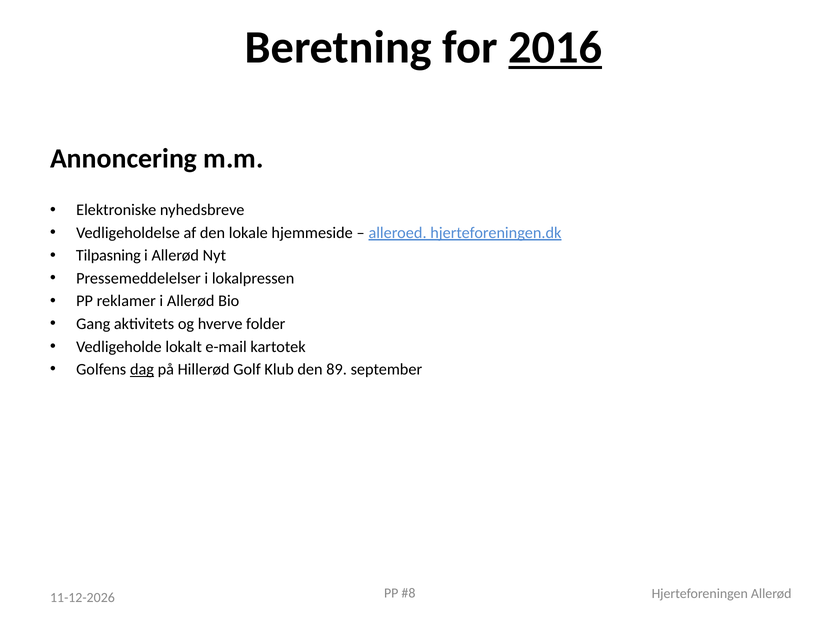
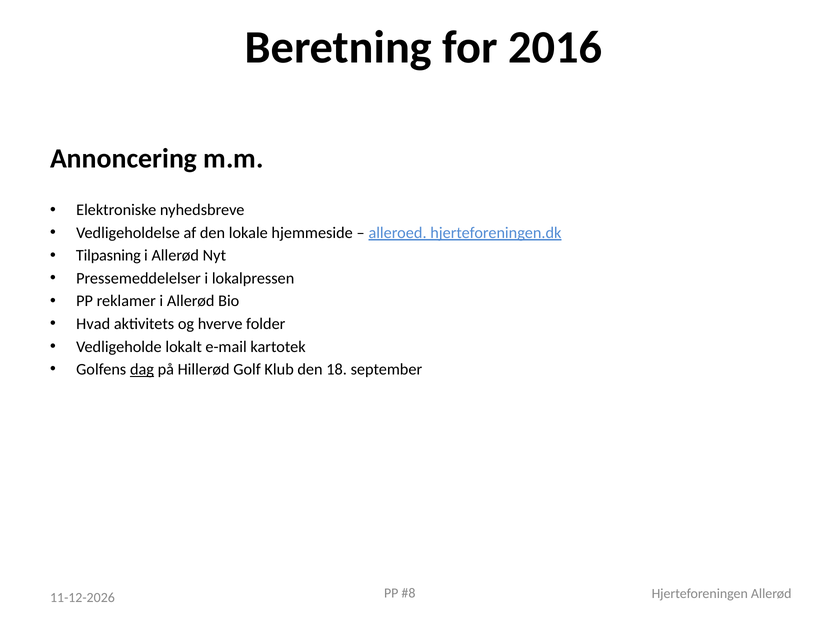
2016 underline: present -> none
Gang: Gang -> Hvad
89: 89 -> 18
